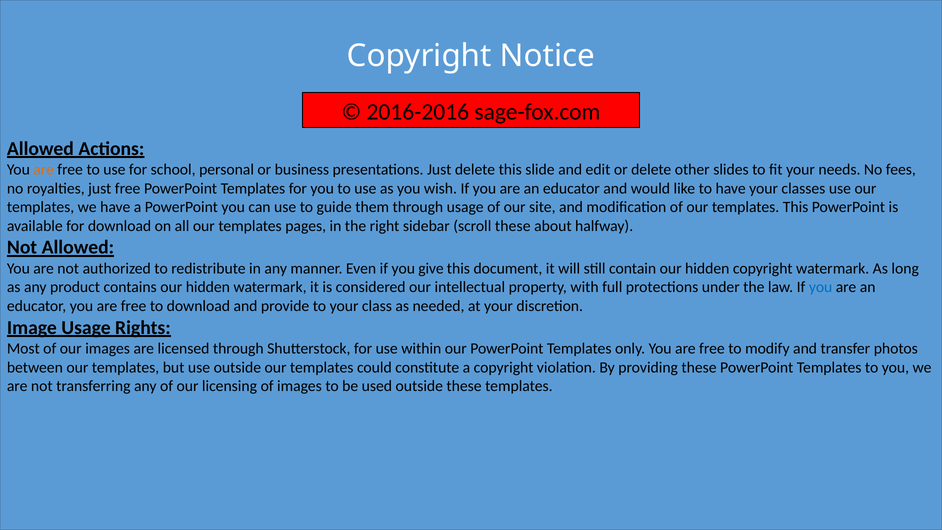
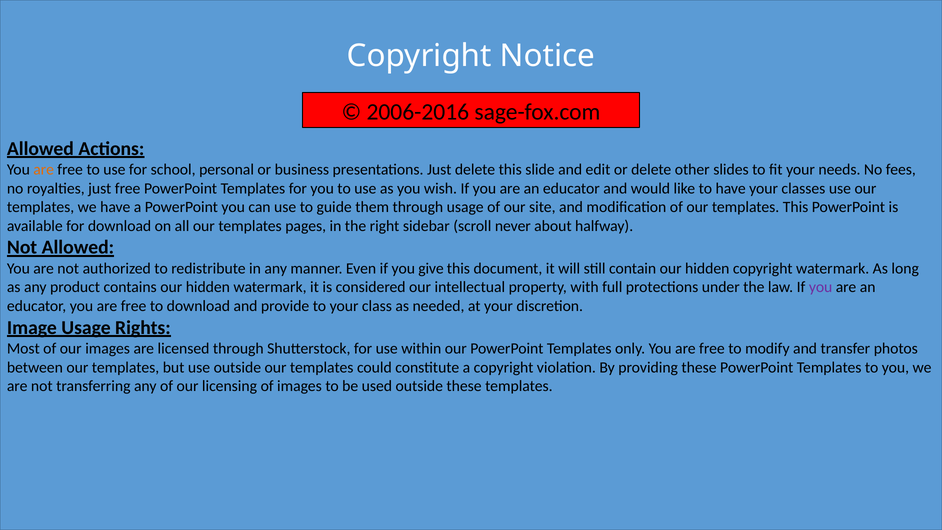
2016-2016: 2016-2016 -> 2006-2016
scroll these: these -> never
you at (821, 287) colour: blue -> purple
